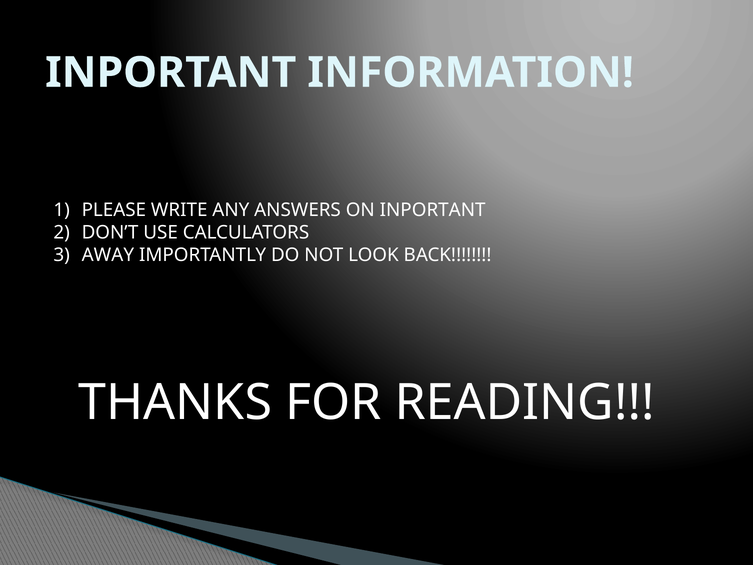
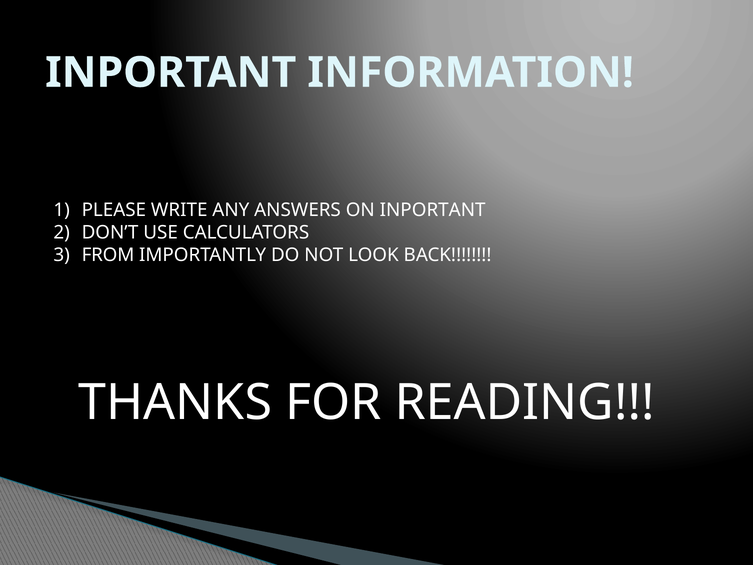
AWAY: AWAY -> FROM
